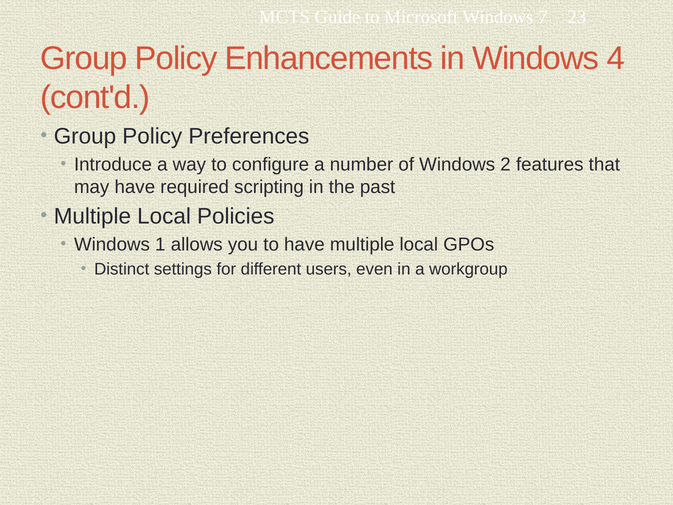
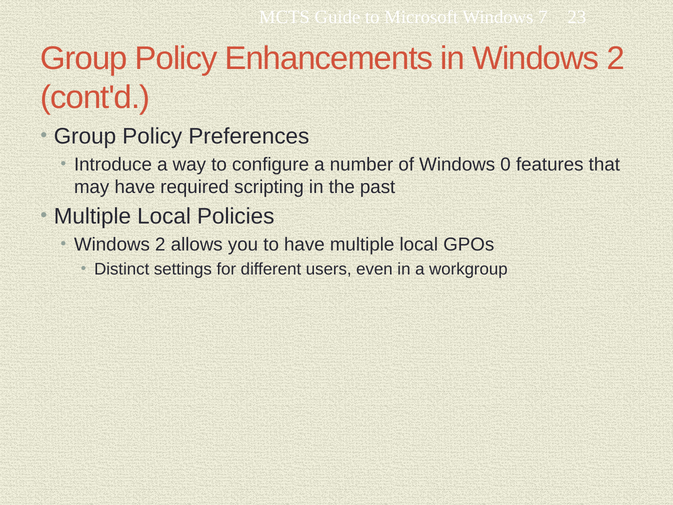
in Windows 4: 4 -> 2
2: 2 -> 0
1 at (160, 244): 1 -> 2
